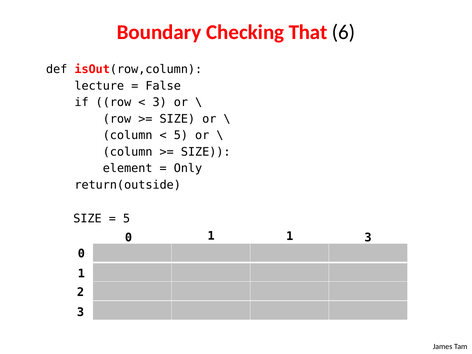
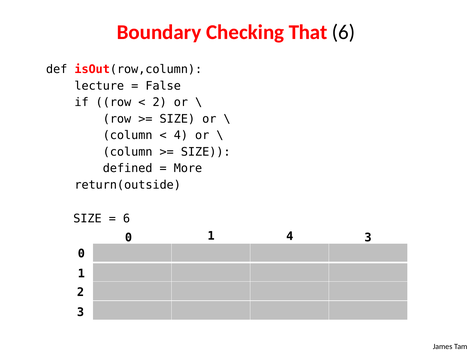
3 at (160, 102): 3 -> 2
5 at (181, 135): 5 -> 4
element: element -> defined
Only: Only -> More
5 at (127, 219): 5 -> 6
1 1: 1 -> 4
